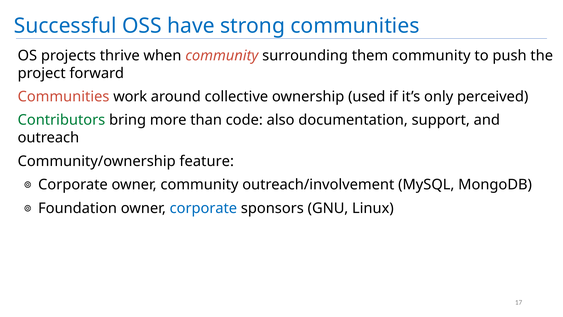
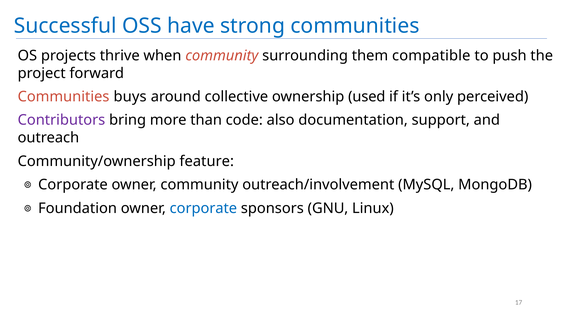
them community: community -> compatible
work: work -> buys
Contributors colour: green -> purple
